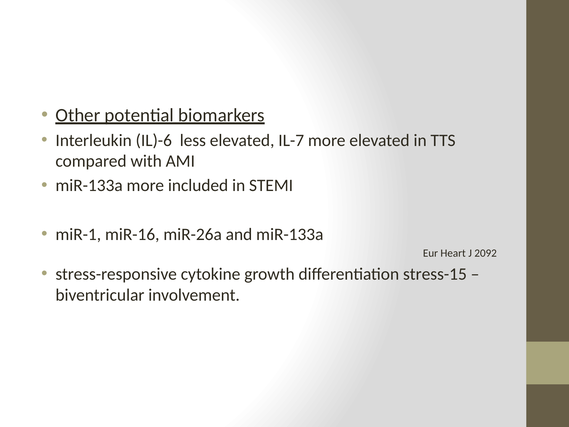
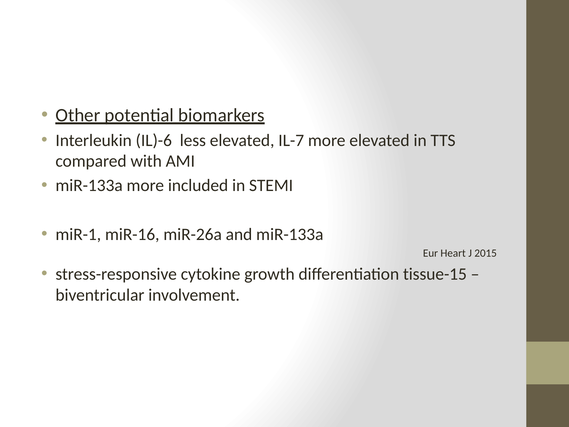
2092: 2092 -> 2015
stress-15: stress-15 -> tissue-15
